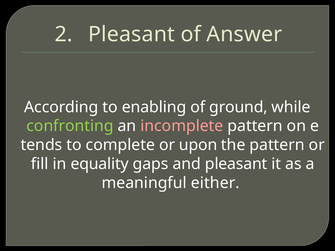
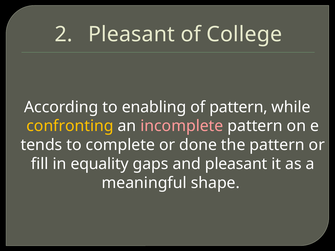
Answer: Answer -> College
of ground: ground -> pattern
confronting colour: light green -> yellow
upon: upon -> done
either: either -> shape
